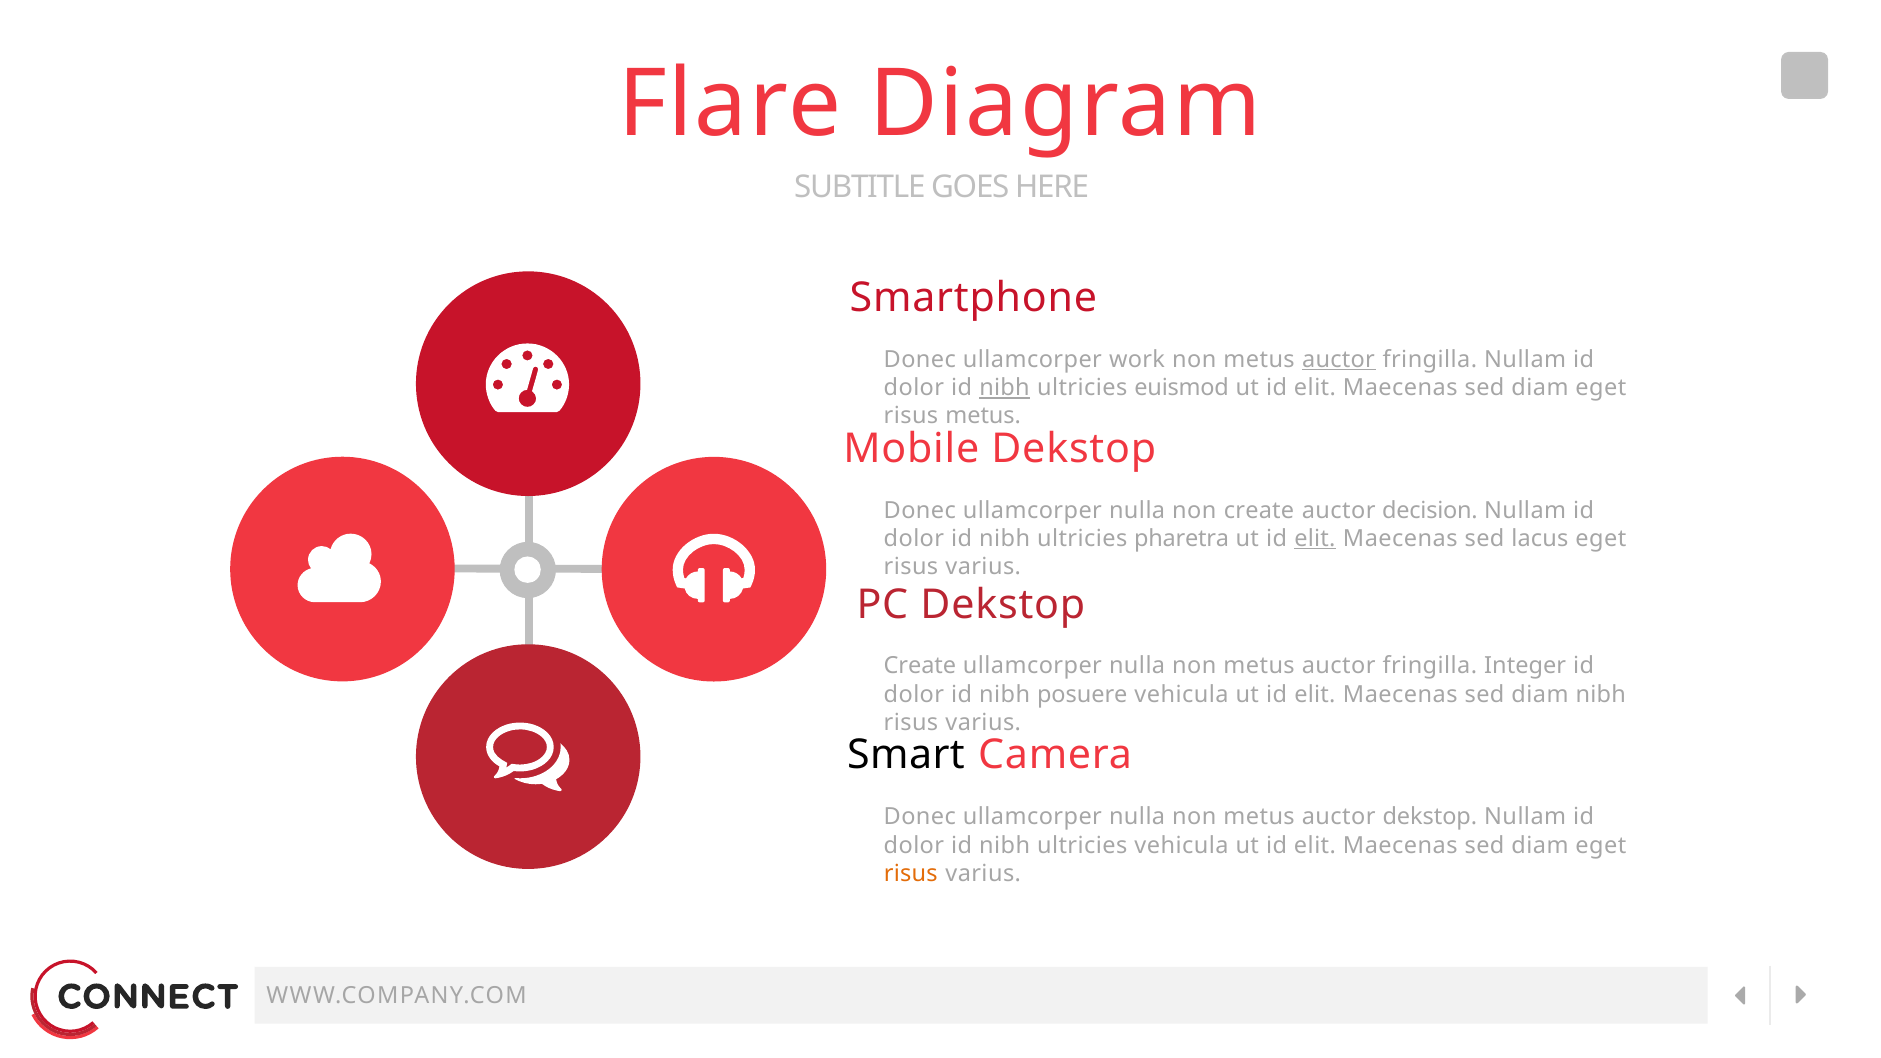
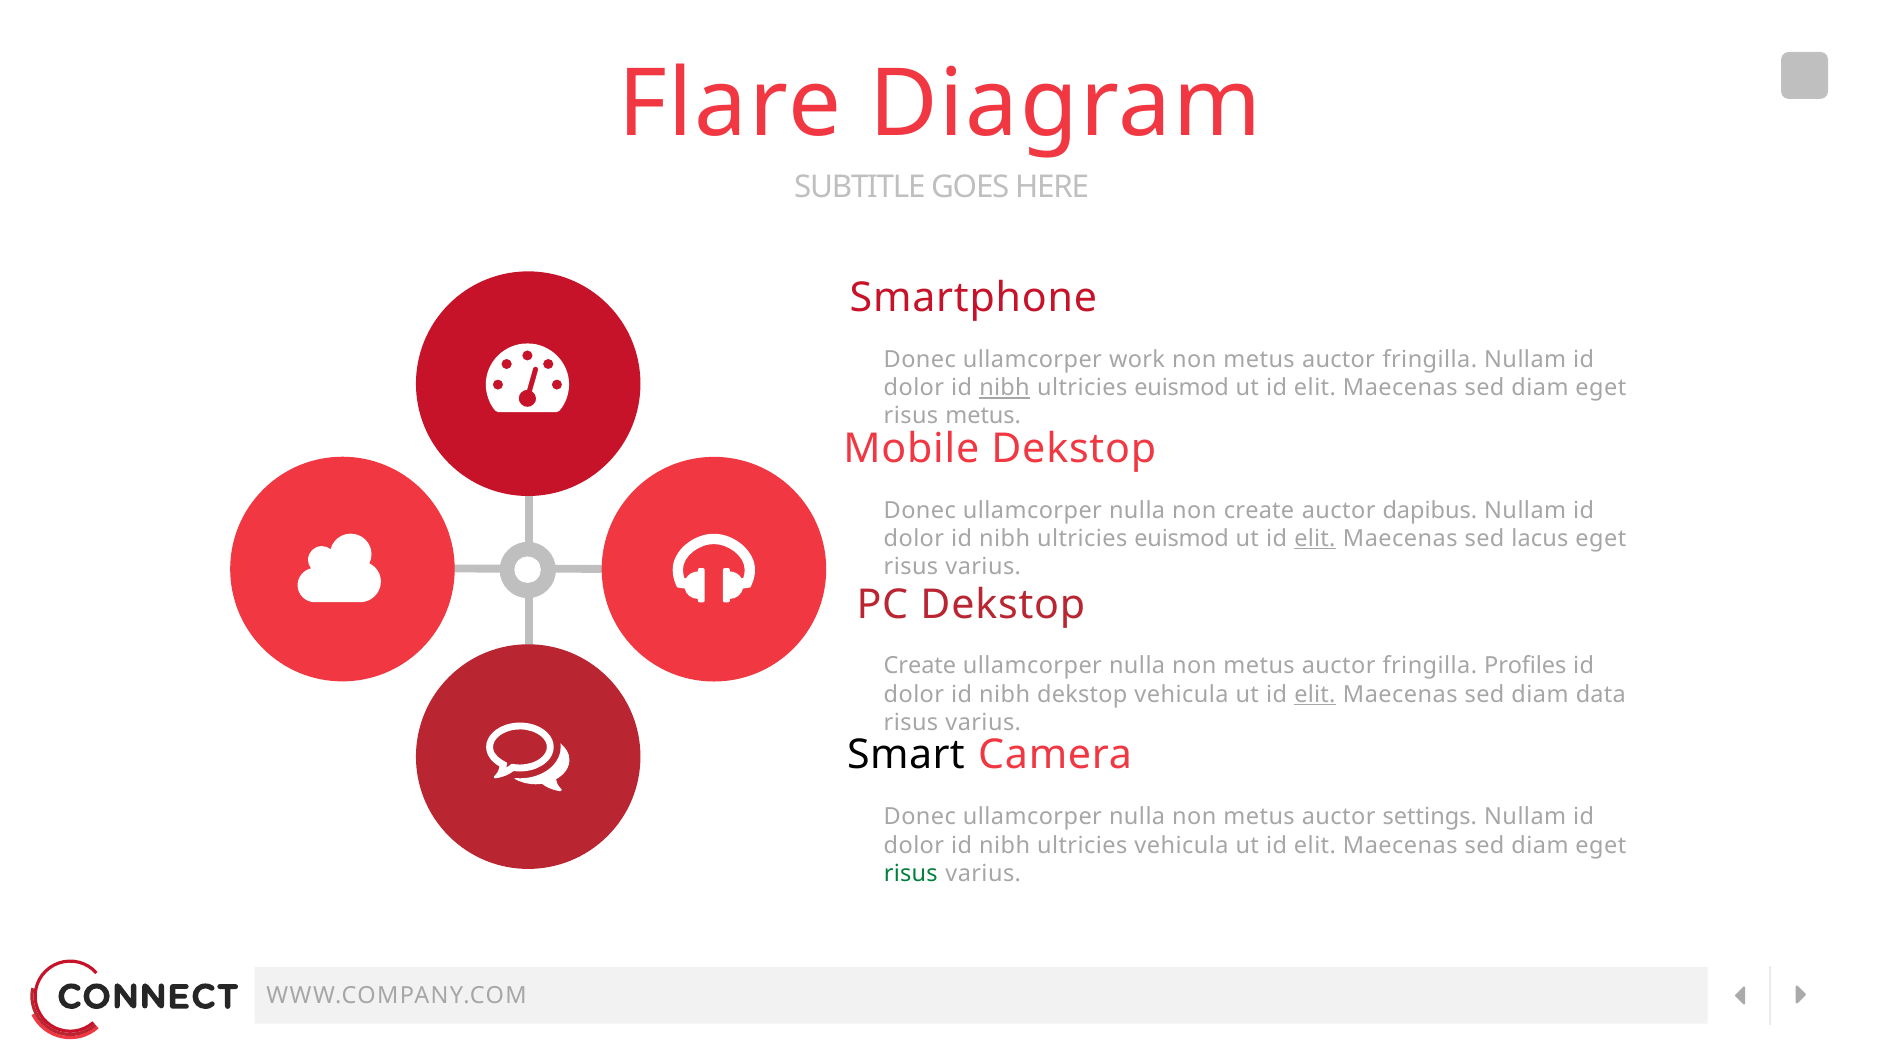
auctor at (1339, 360) underline: present -> none
decision: decision -> dapibus
pharetra at (1182, 539): pharetra -> euismod
Integer: Integer -> Profiles
nibh posuere: posuere -> dekstop
elit at (1315, 694) underline: none -> present
diam nibh: nibh -> data
auctor dekstop: dekstop -> settings
risus at (911, 874) colour: orange -> green
